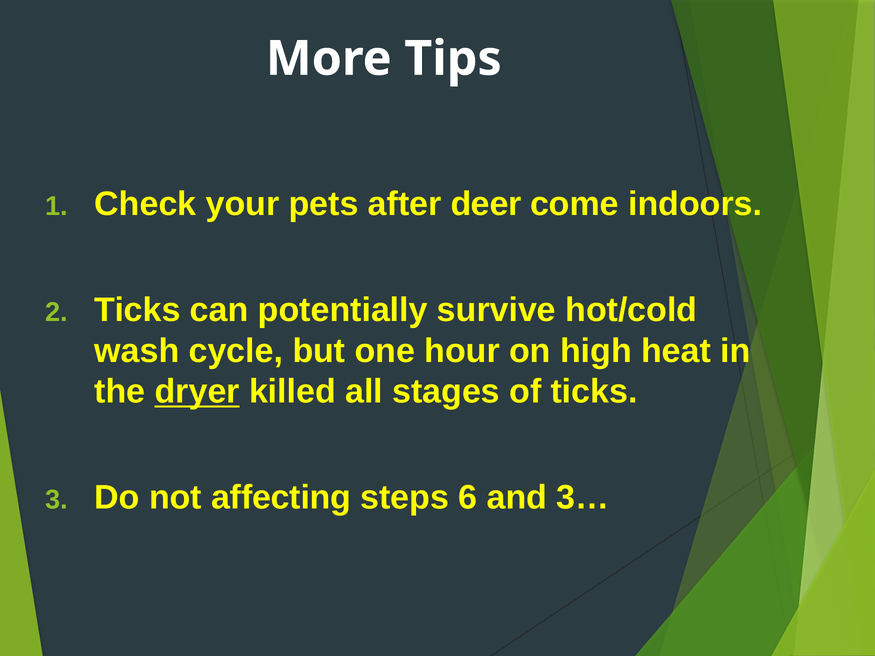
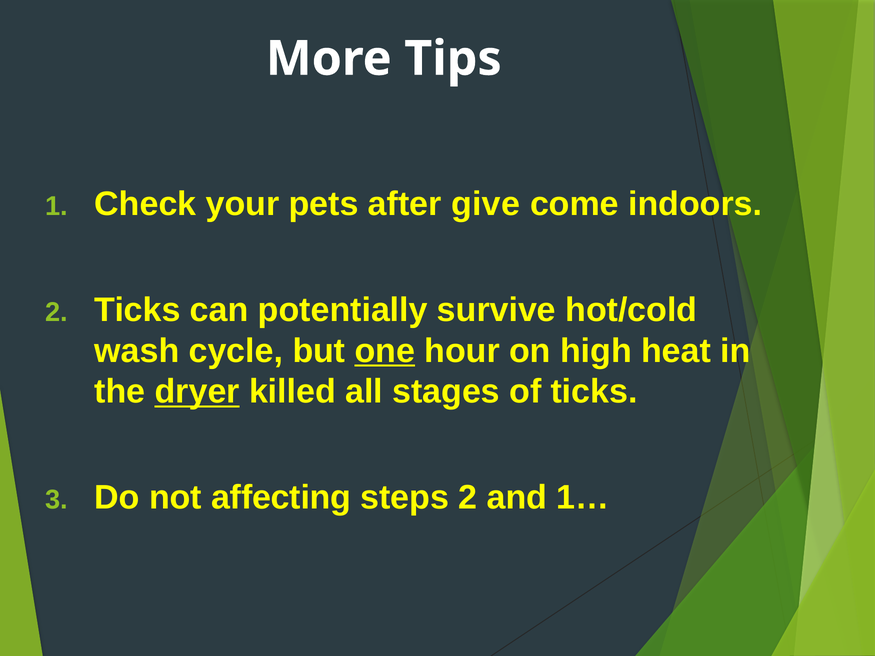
deer: deer -> give
one underline: none -> present
steps 6: 6 -> 2
3…: 3… -> 1…
